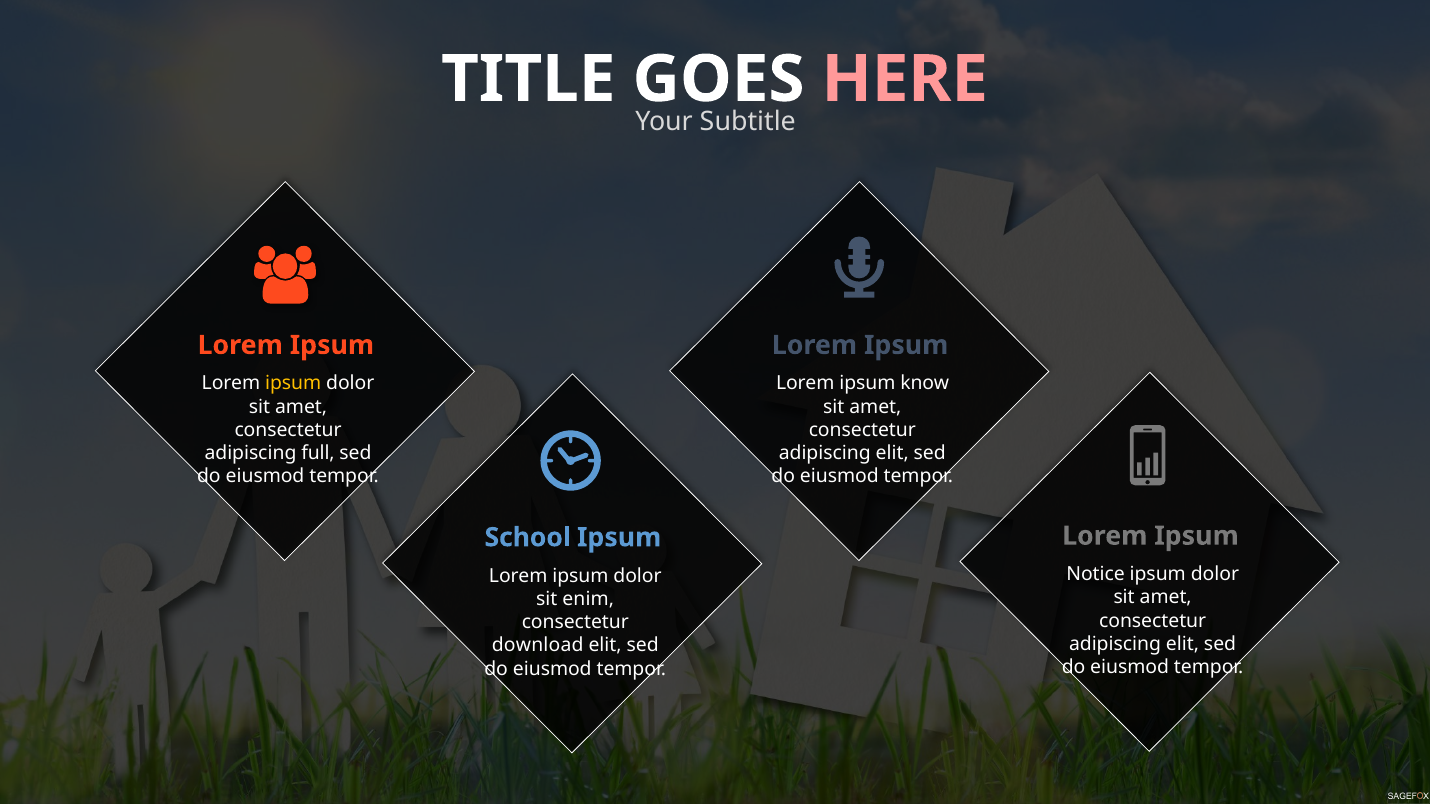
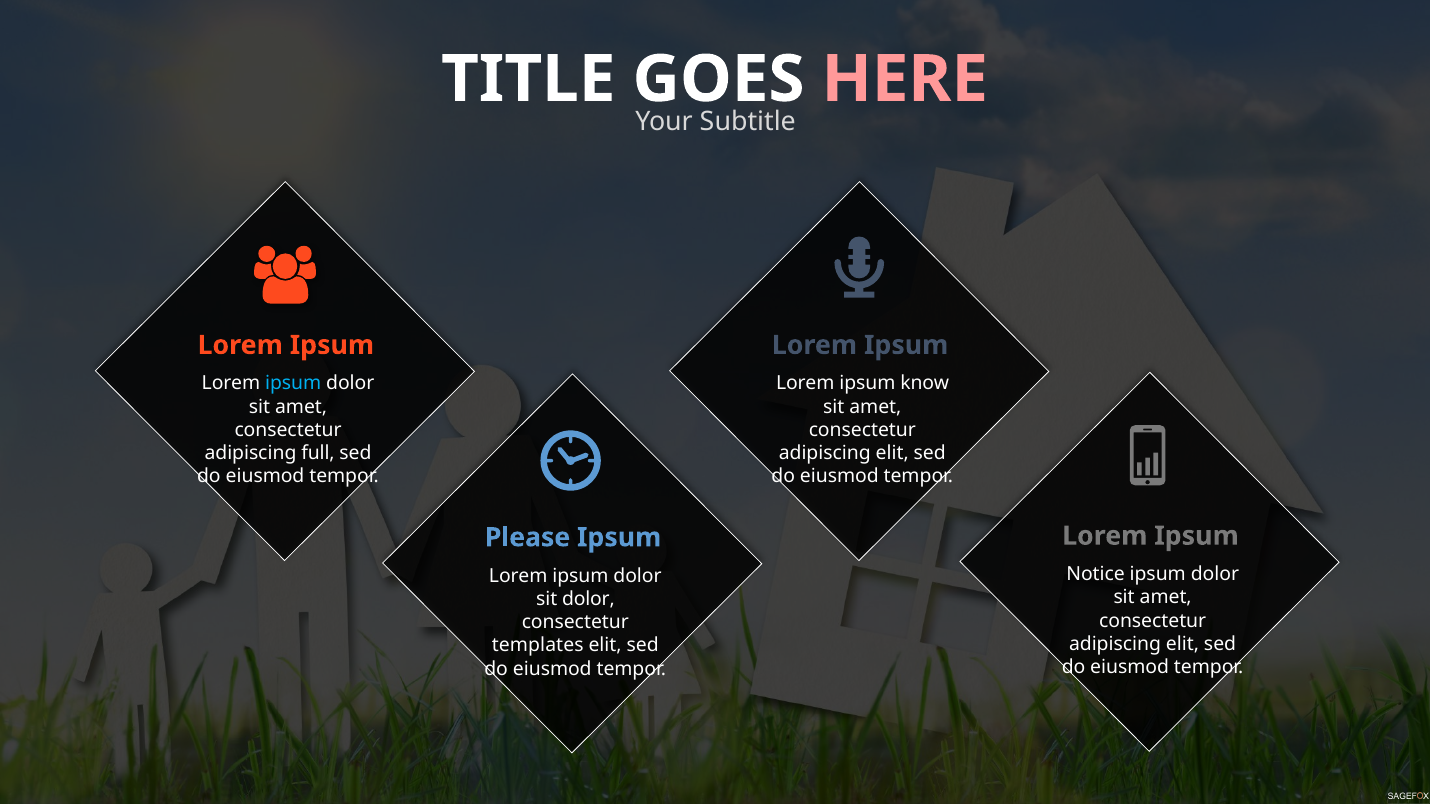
ipsum at (293, 384) colour: yellow -> light blue
School: School -> Please
sit enim: enim -> dolor
download: download -> templates
